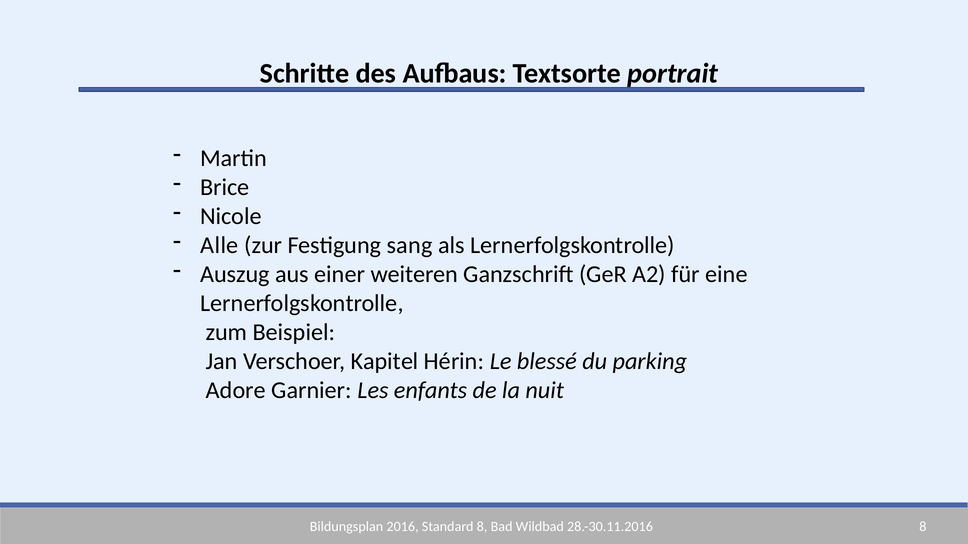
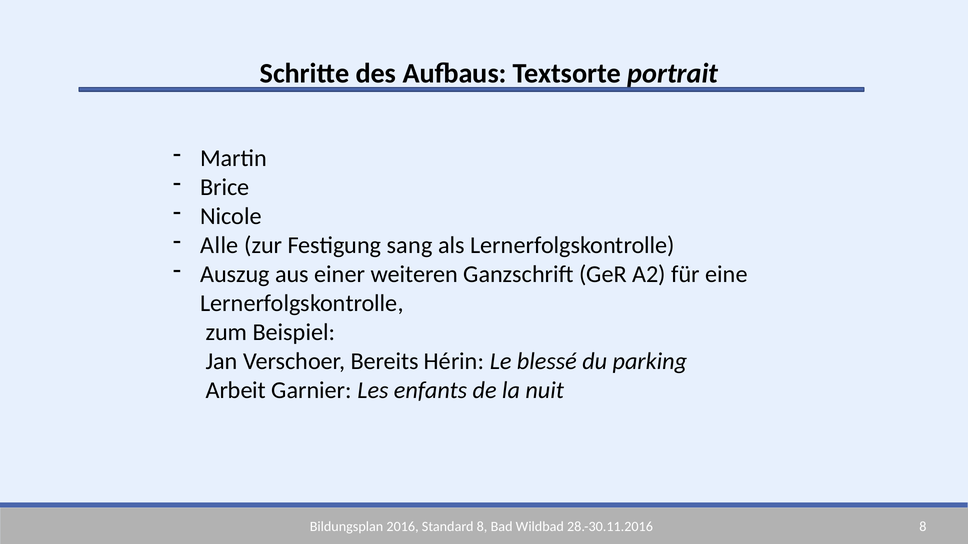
Kapitel: Kapitel -> Bereits
Adore: Adore -> Arbeit
